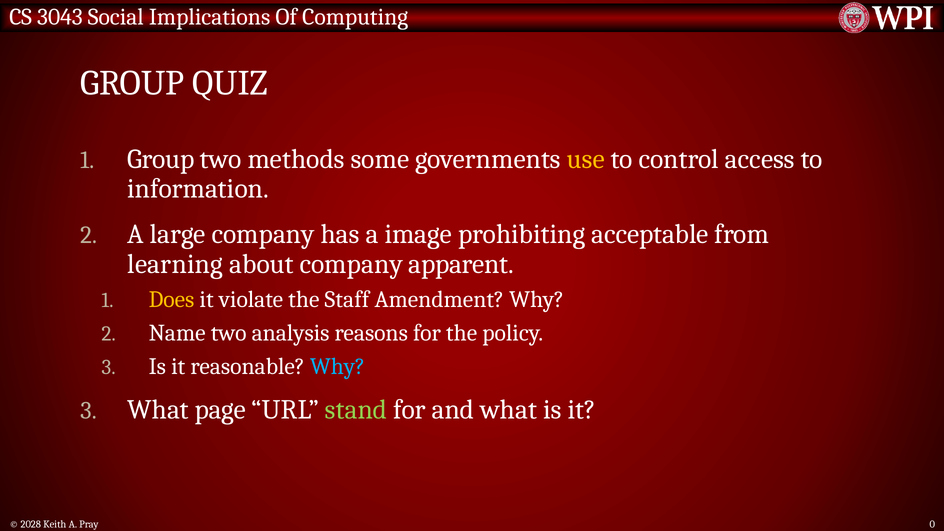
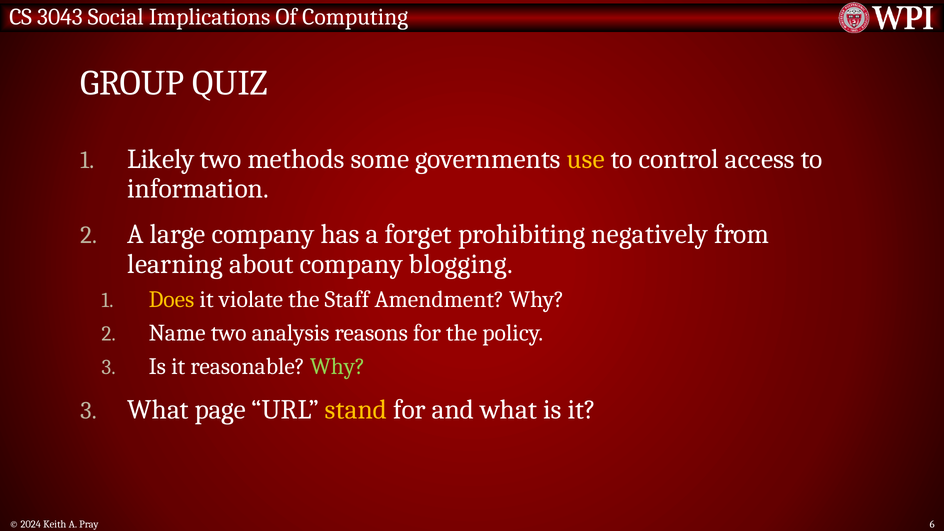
Group at (161, 159): Group -> Likely
image: image -> forget
acceptable: acceptable -> negatively
apparent: apparent -> blogging
Why at (337, 366) colour: light blue -> light green
stand colour: light green -> yellow
2028: 2028 -> 2024
0: 0 -> 6
